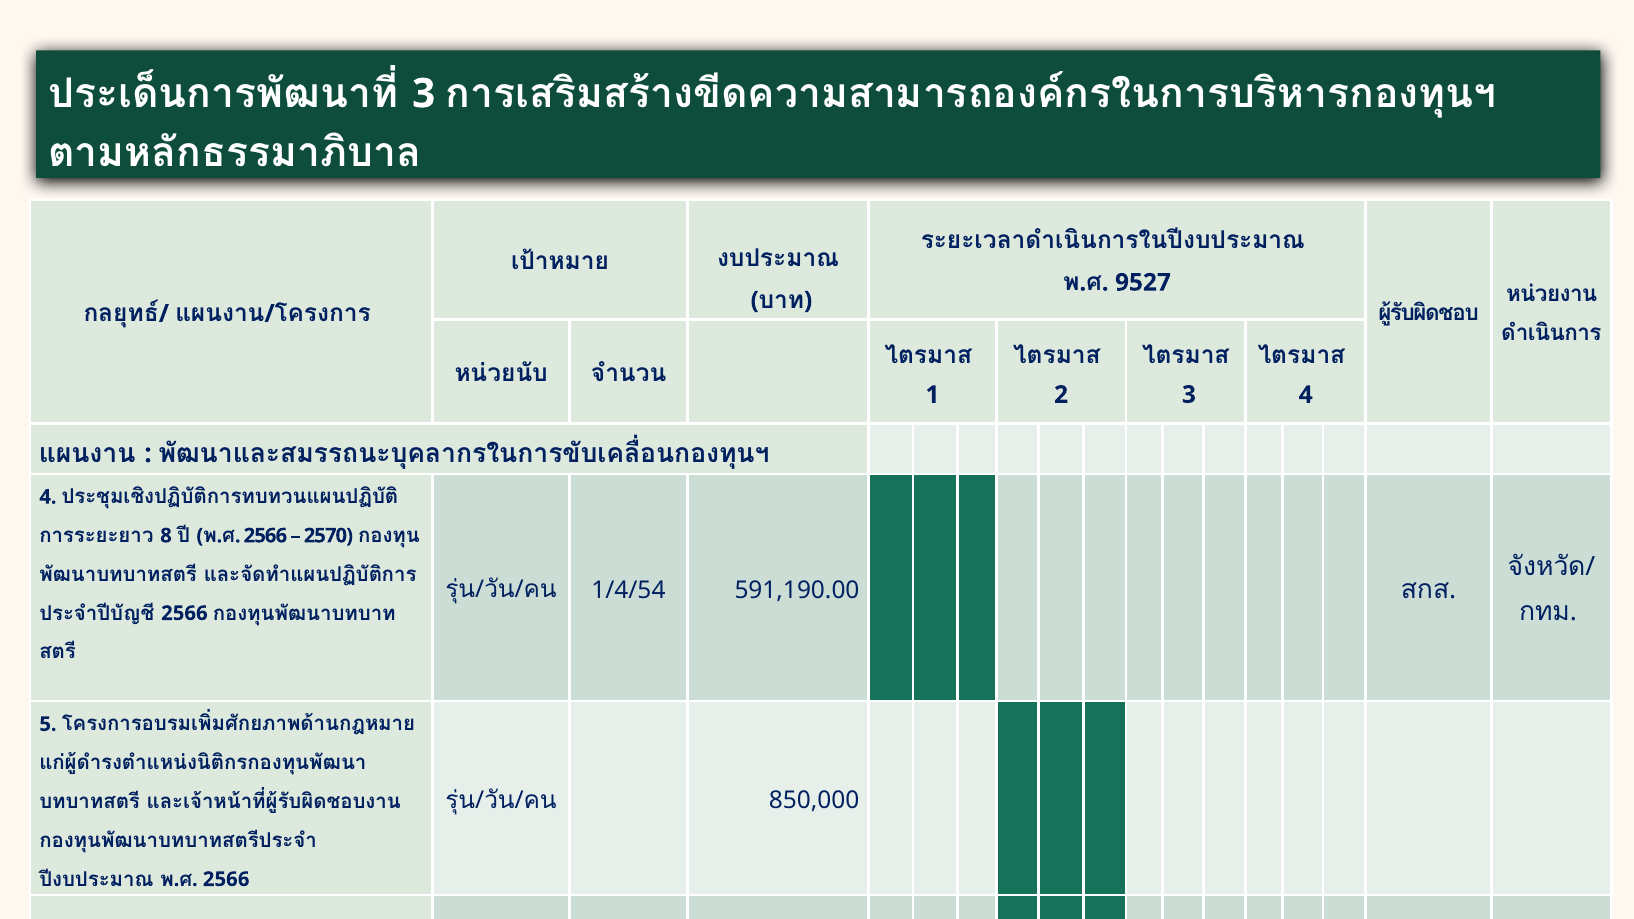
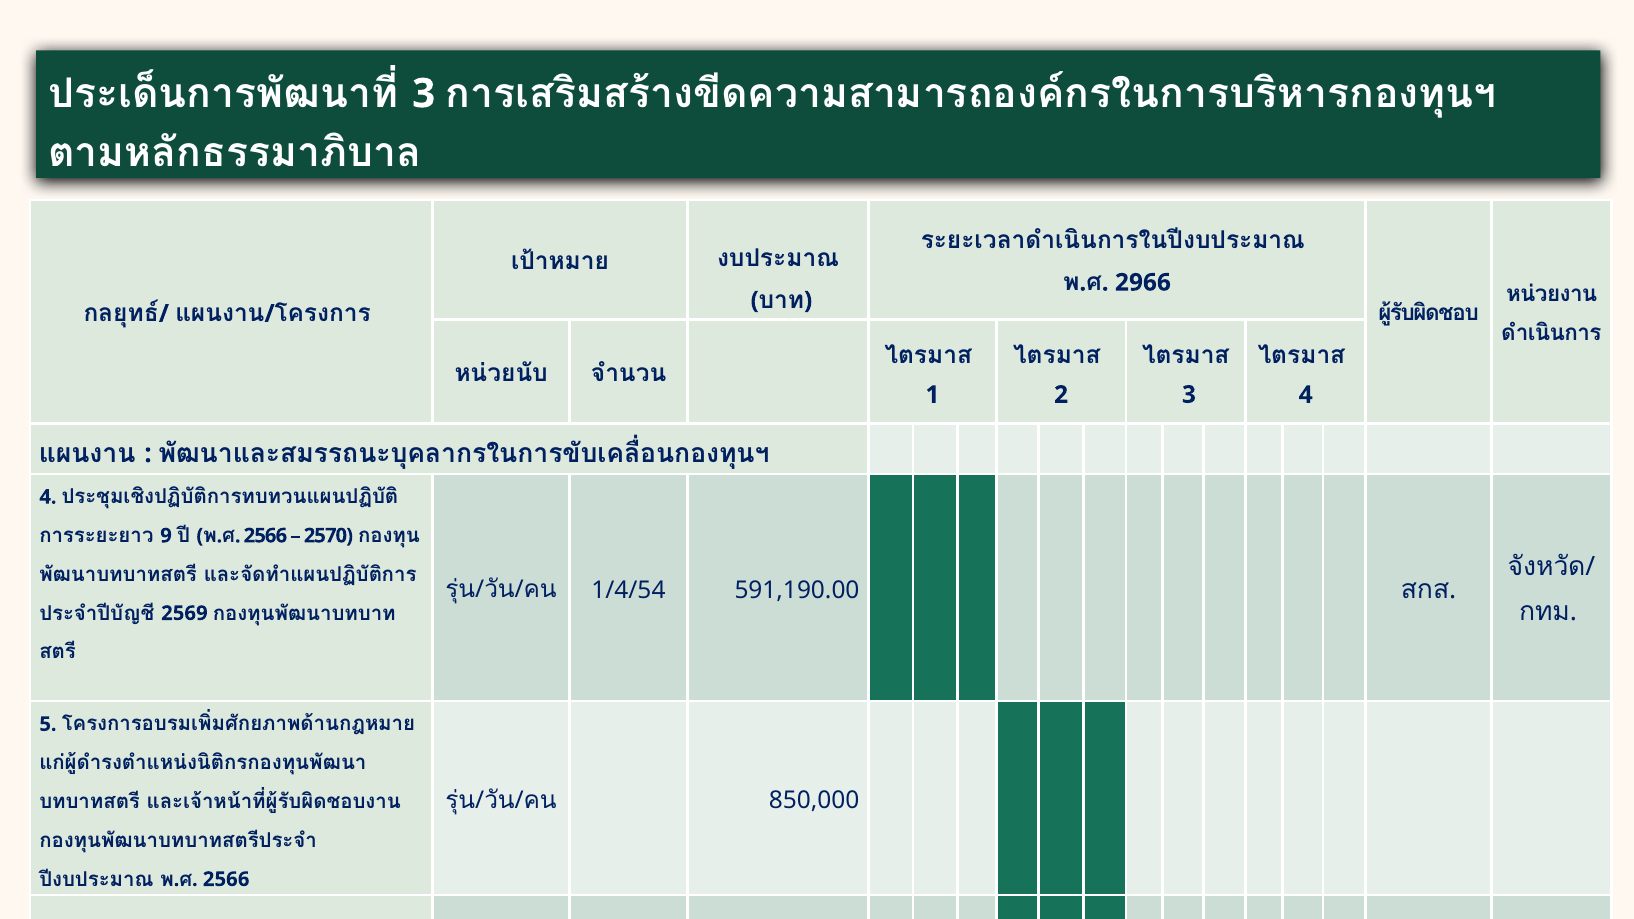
9527: 9527 -> 2966
8: 8 -> 9
2566 at (184, 613): 2566 -> 2569
